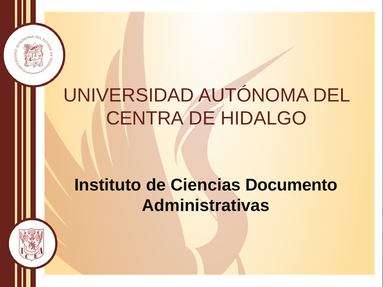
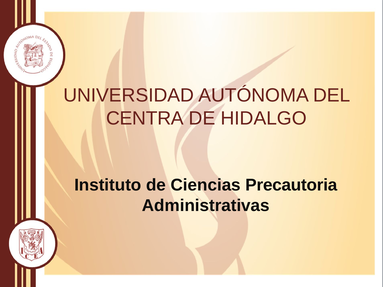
Documento: Documento -> Precautoria
